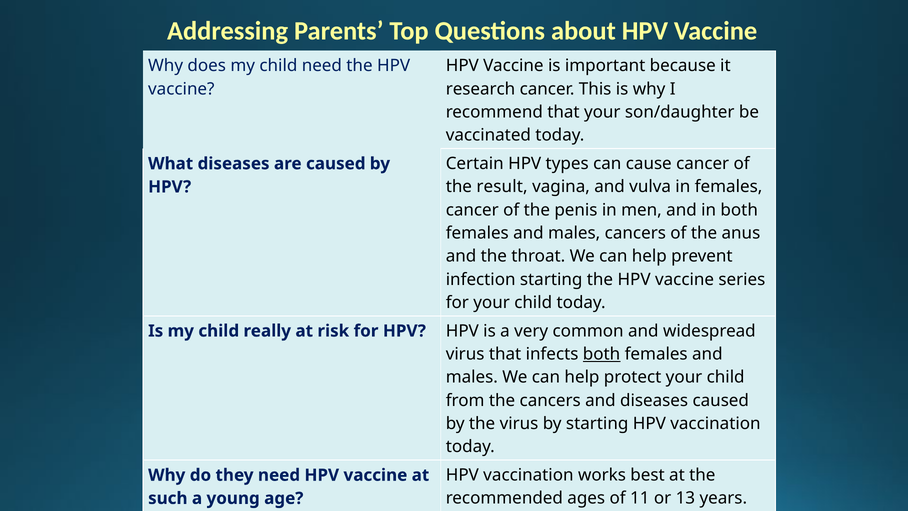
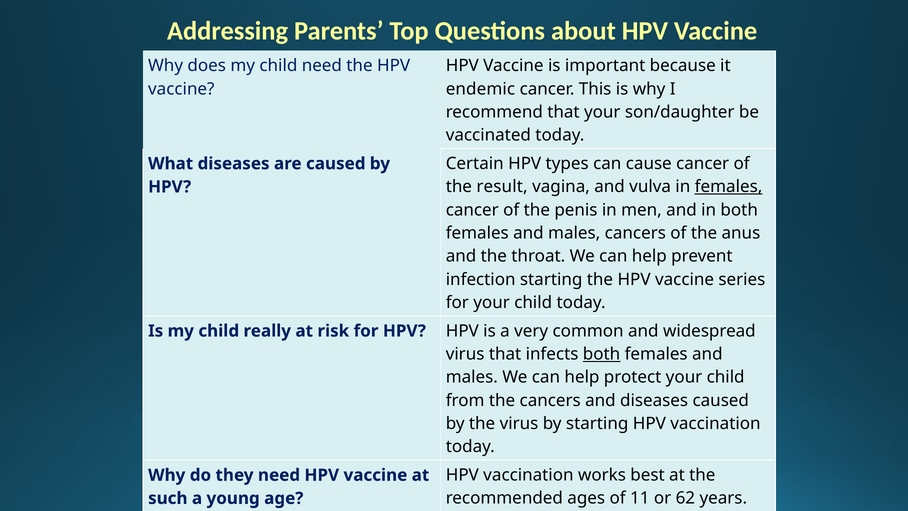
research: research -> endemic
females at (729, 187) underline: none -> present
13: 13 -> 62
